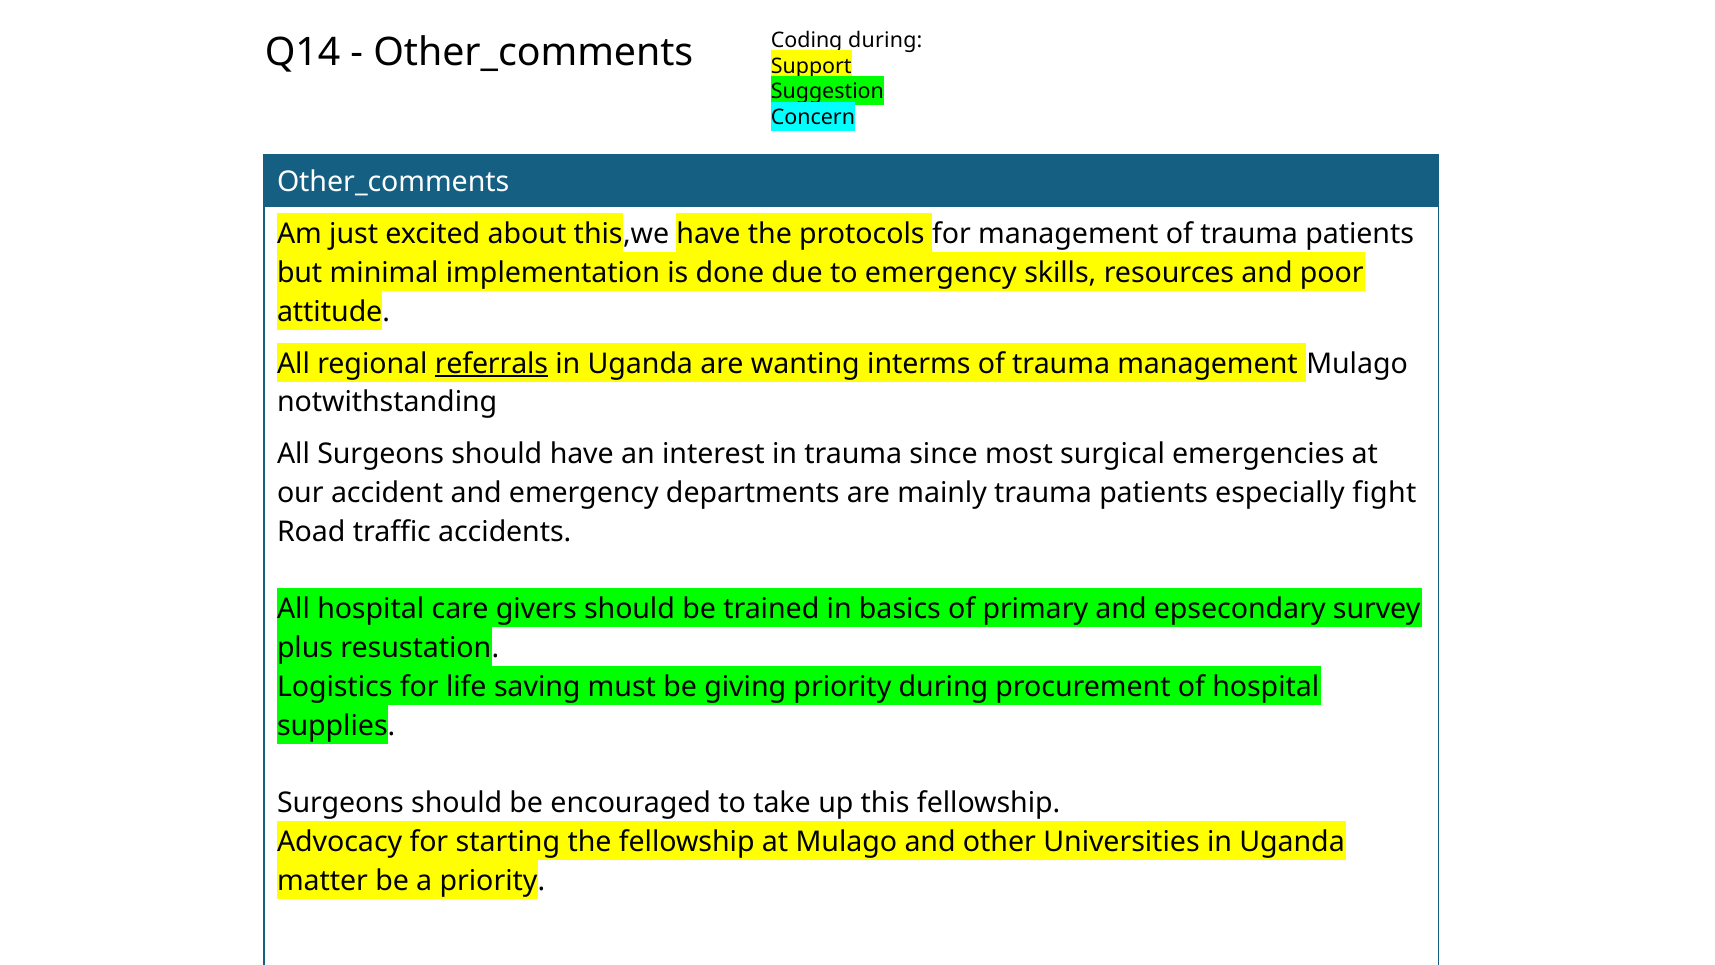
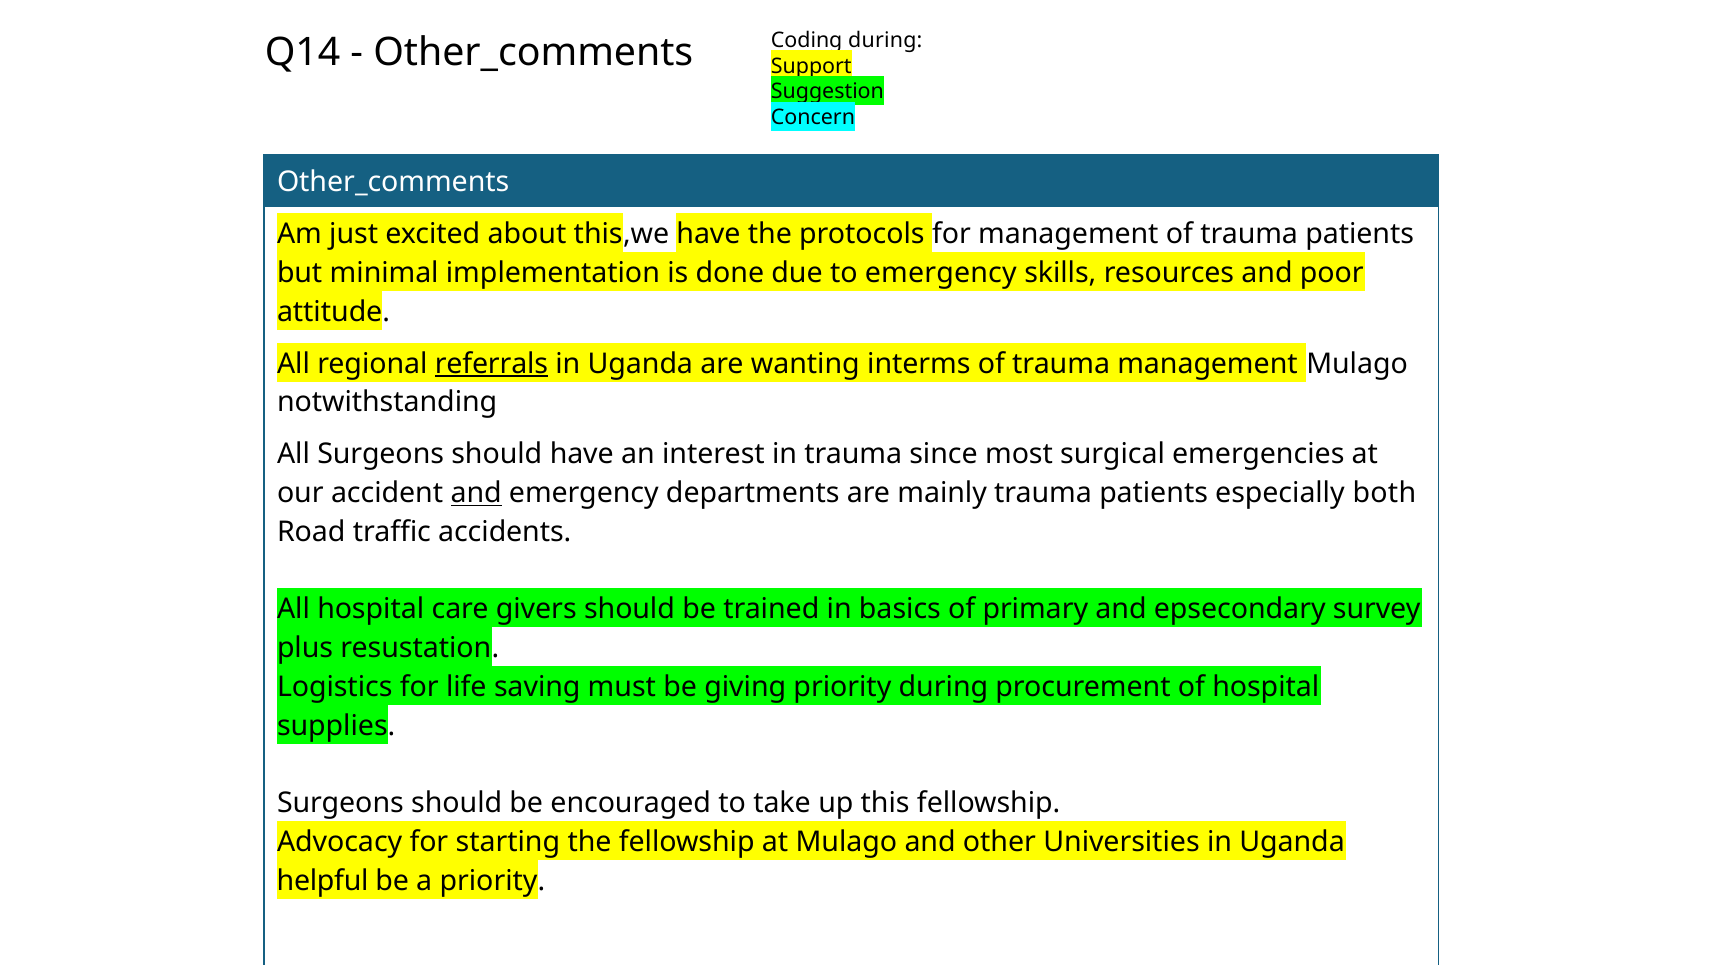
and at (476, 493) underline: none -> present
fight: fight -> both
matter: matter -> helpful
